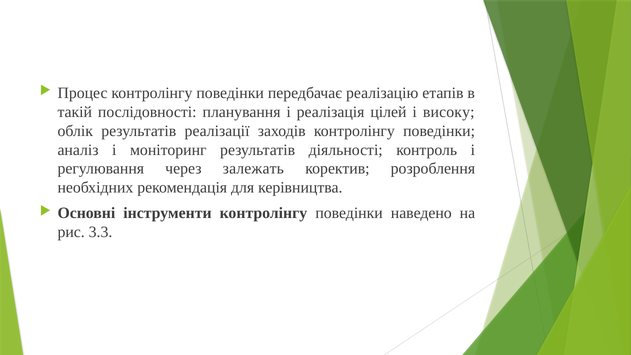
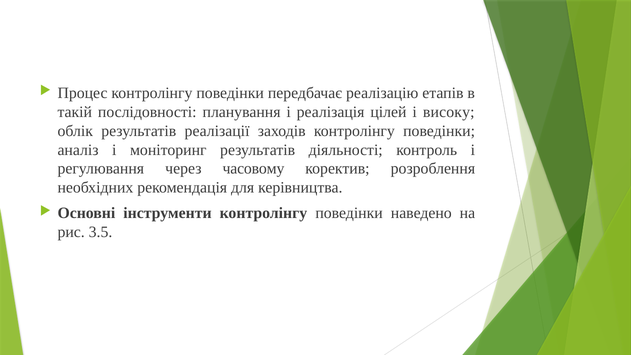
залежать: залежать -> часовому
3.3: 3.3 -> 3.5
